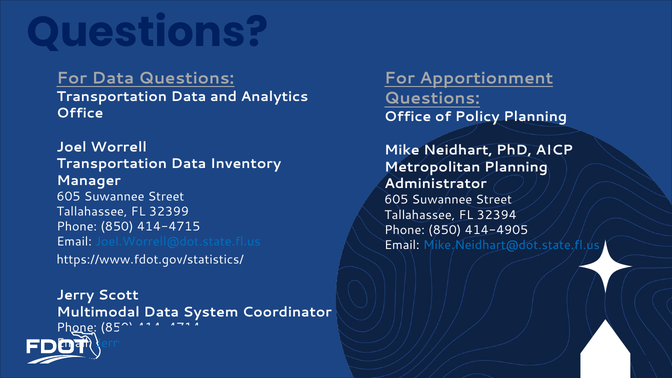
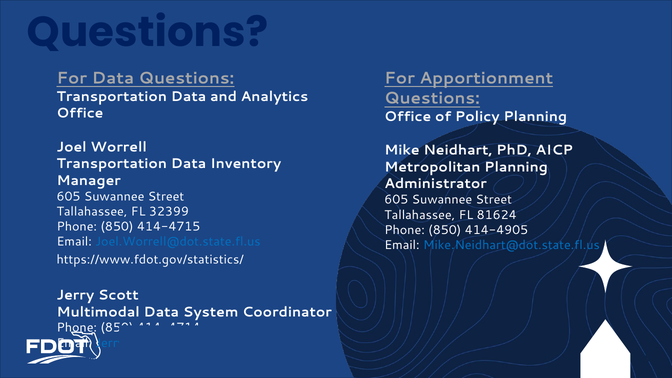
32394: 32394 -> 81624
